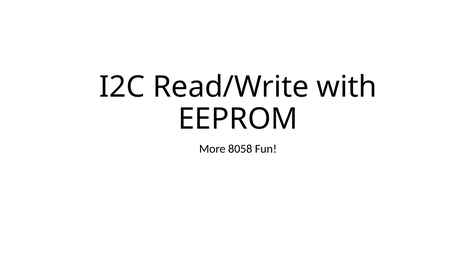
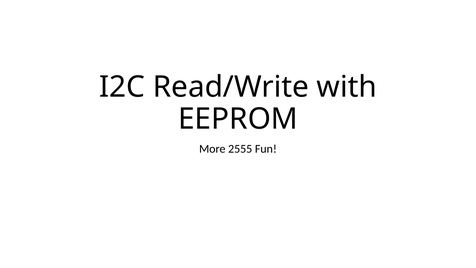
8058: 8058 -> 2555
